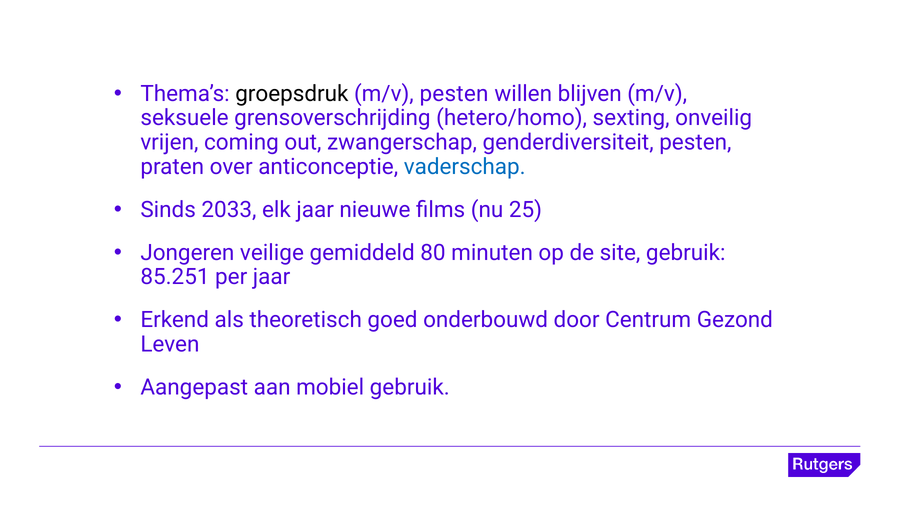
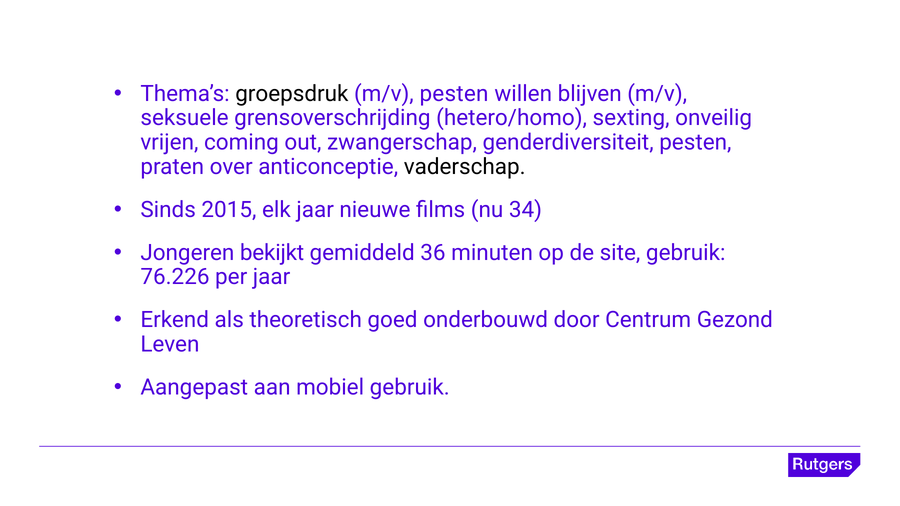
vaderschap colour: blue -> black
2033: 2033 -> 2015
25: 25 -> 34
veilige: veilige -> bekijkt
80: 80 -> 36
85.251: 85.251 -> 76.226
